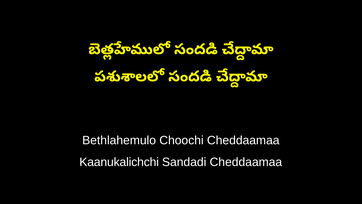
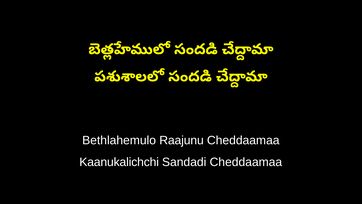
Choochi: Choochi -> Raajunu
